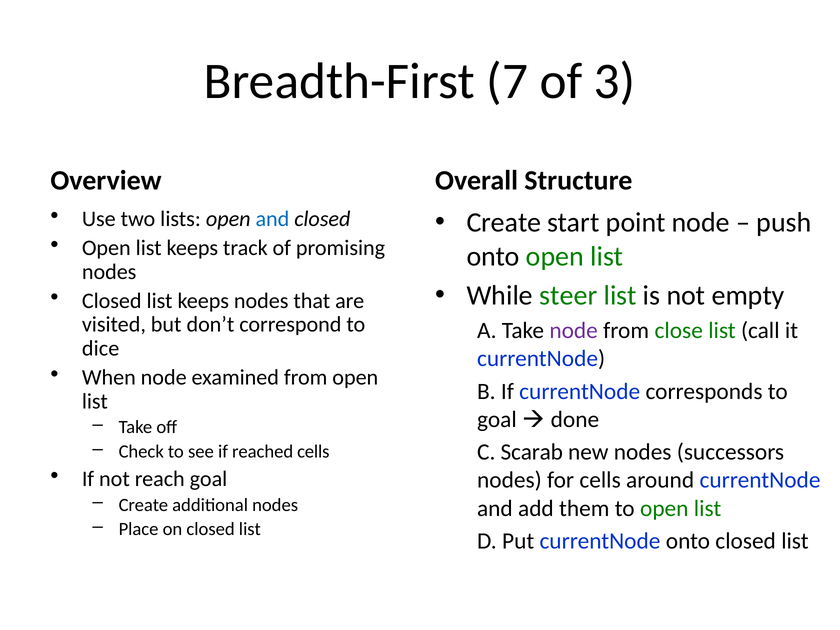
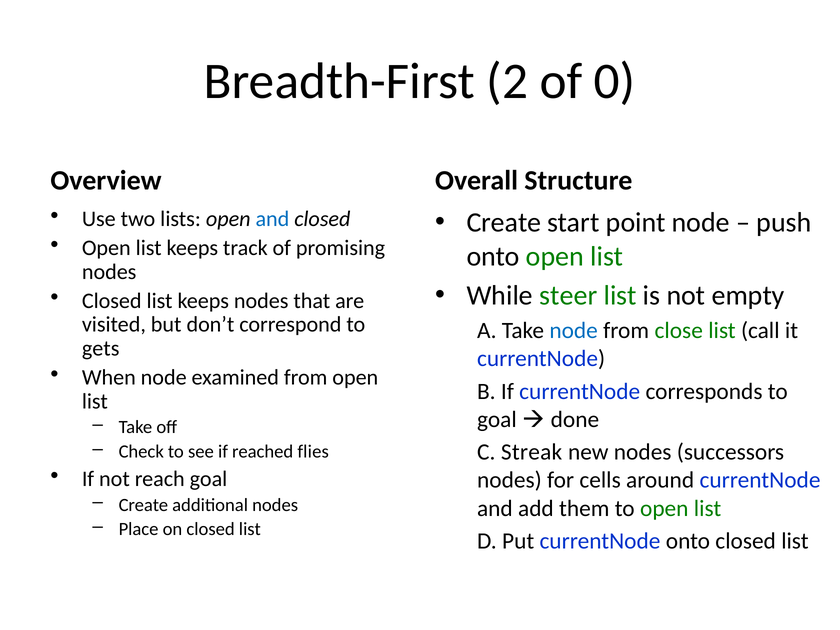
7: 7 -> 2
3: 3 -> 0
node at (574, 331) colour: purple -> blue
dice: dice -> gets
reached cells: cells -> flies
Scarab: Scarab -> Streak
